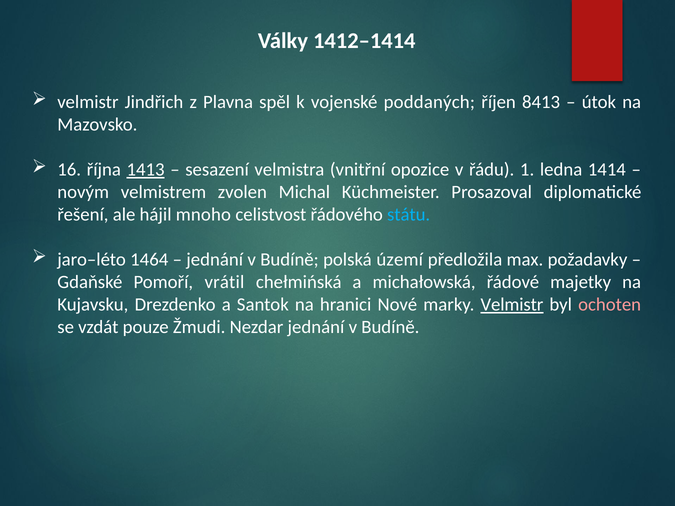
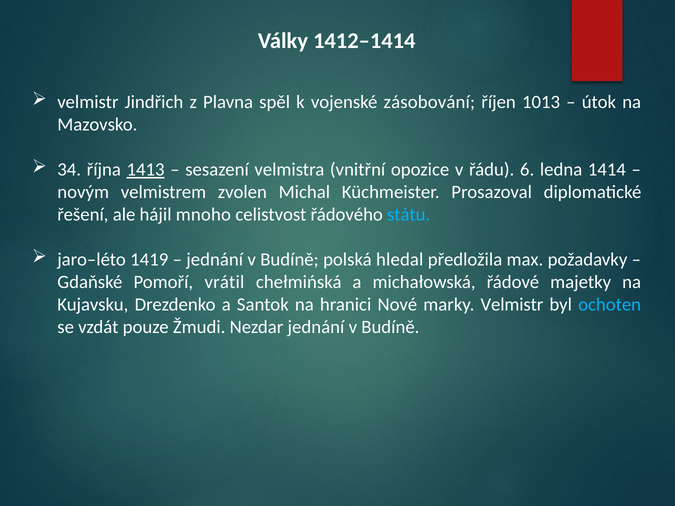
poddaných: poddaných -> zásobování
8413: 8413 -> 1013
16: 16 -> 34
1: 1 -> 6
1464: 1464 -> 1419
území: území -> hledal
Velmistr at (512, 305) underline: present -> none
ochoten colour: pink -> light blue
